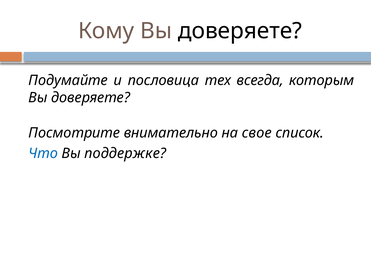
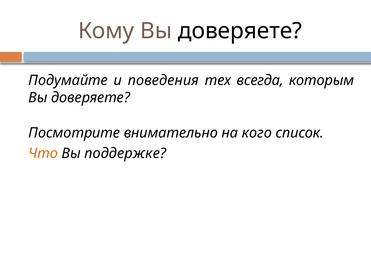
пословица: пословица -> поведения
свое: свое -> кого
Что colour: blue -> orange
